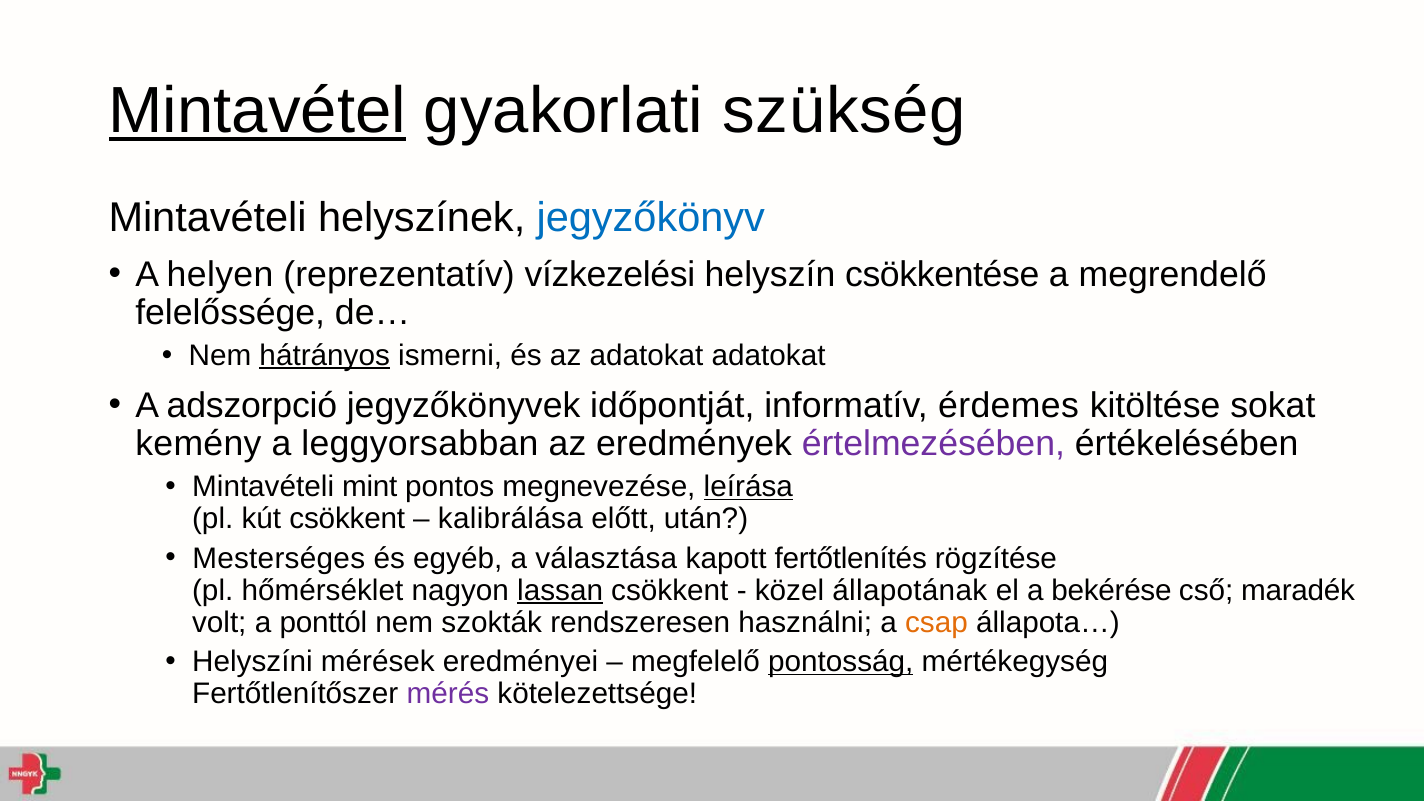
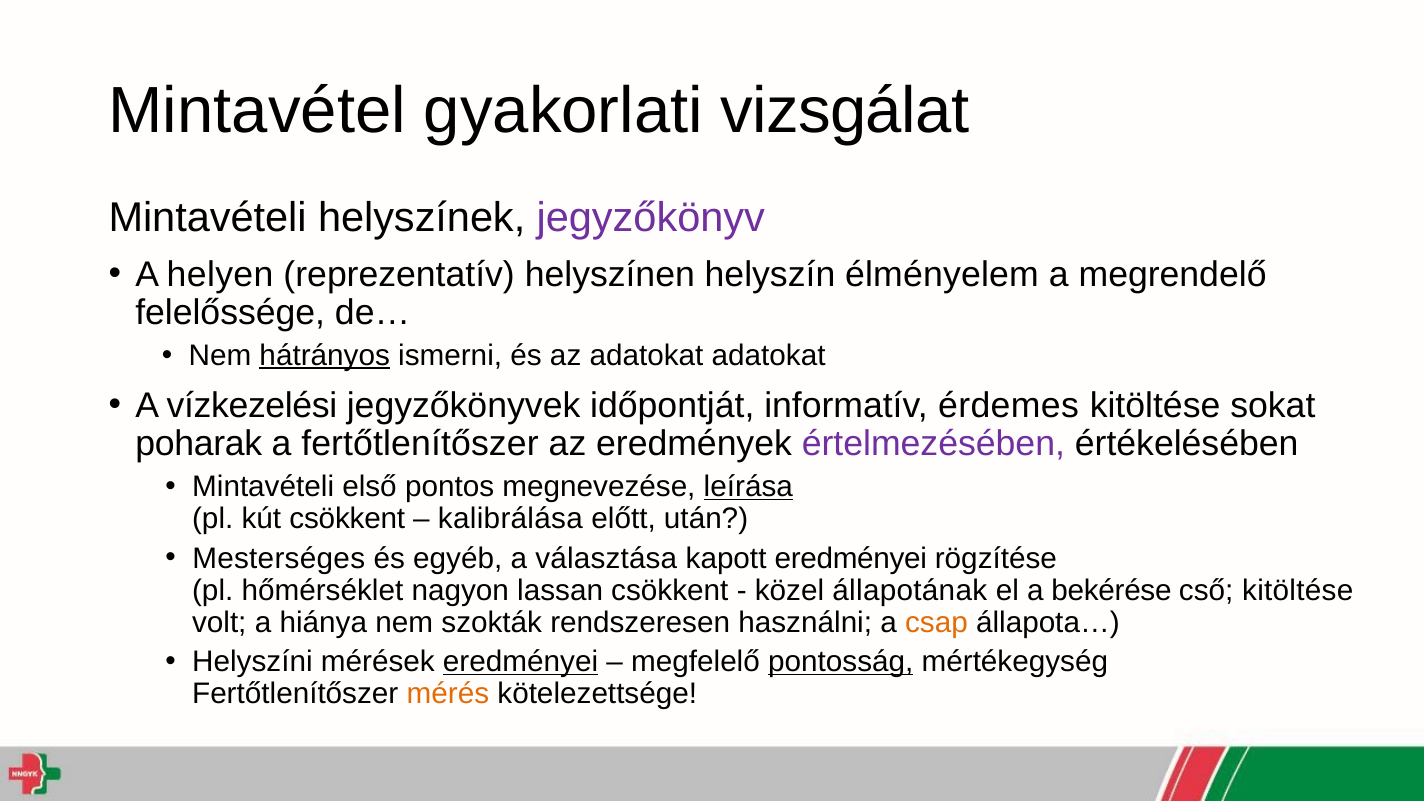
Mintavétel underline: present -> none
szükség: szükség -> vizsgálat
jegyzőkönyv colour: blue -> purple
vízkezelési: vízkezelési -> helyszínen
csökkentése: csökkentése -> élményelem
adszorpció: adszorpció -> vízkezelési
kemény: kemény -> poharak
a leggyorsabban: leggyorsabban -> fertőtlenítőszer
mint: mint -> első
kapott fertőtlenítés: fertőtlenítés -> eredményei
lassan underline: present -> none
cső maradék: maradék -> kitöltése
ponttól: ponttól -> hiánya
eredményei at (521, 662) underline: none -> present
mérés colour: purple -> orange
